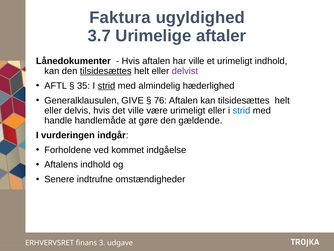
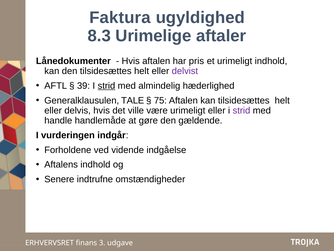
3.7: 3.7 -> 8.3
har ville: ville -> pris
tilsidesættes at (106, 71) underline: present -> none
35: 35 -> 39
GIVE: GIVE -> TALE
76: 76 -> 75
strid at (241, 110) colour: blue -> purple
kommet: kommet -> vidende
